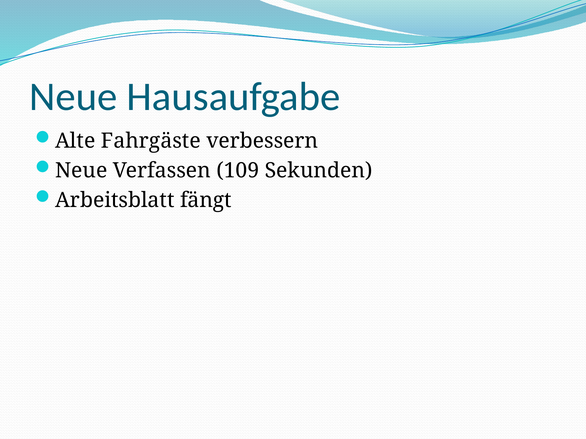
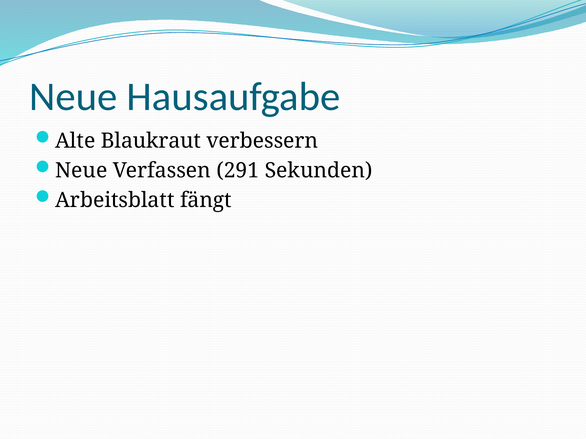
Fahrgäste: Fahrgäste -> Blaukraut
109: 109 -> 291
